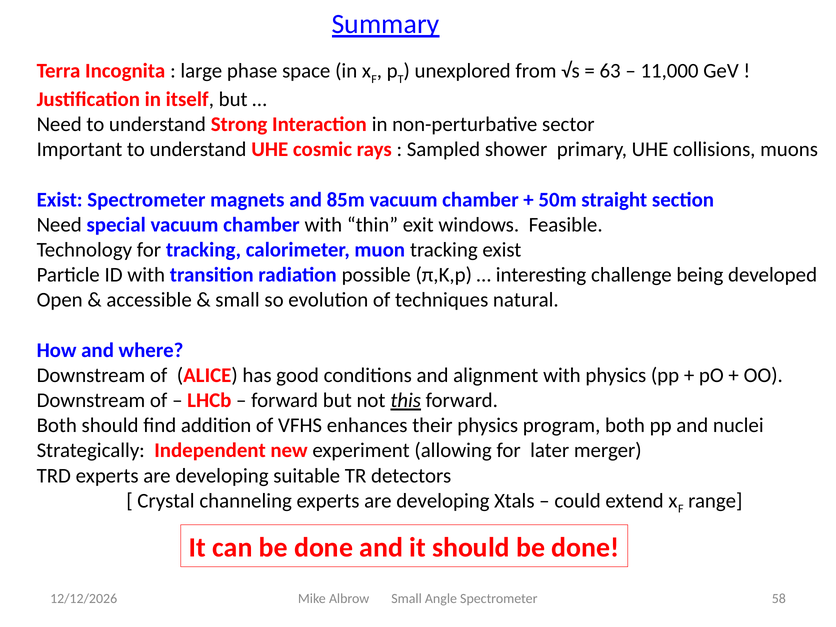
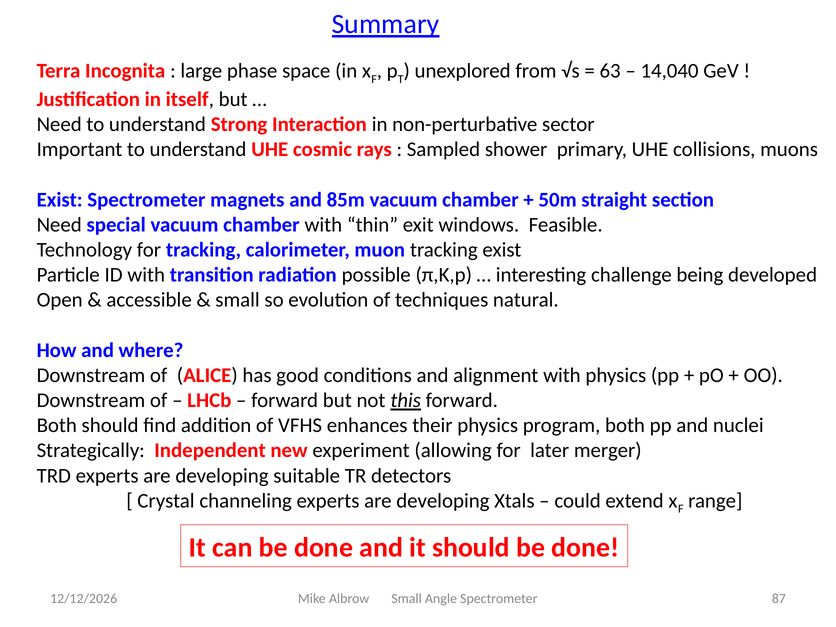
11,000: 11,000 -> 14,040
58: 58 -> 87
